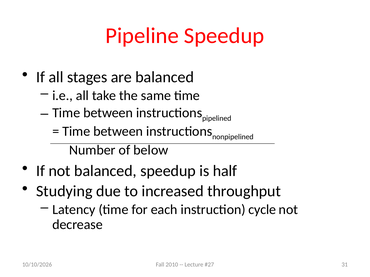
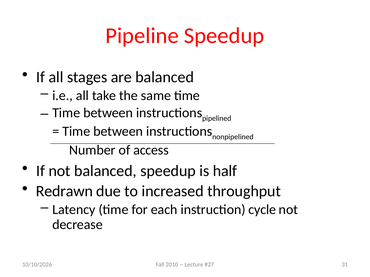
below: below -> access
Studying: Studying -> Redrawn
